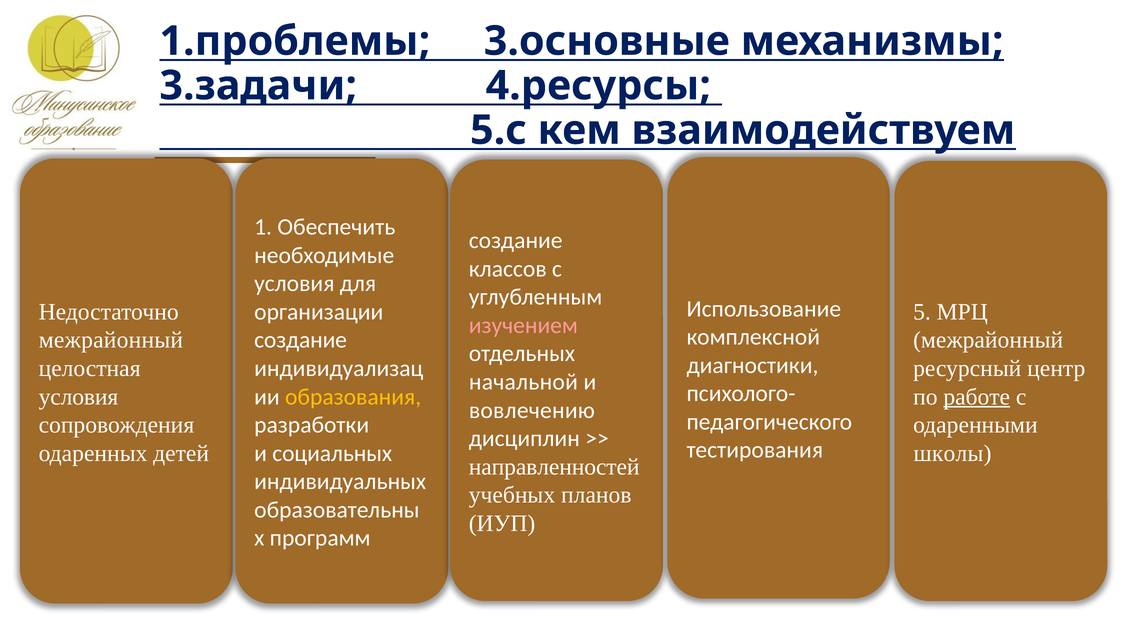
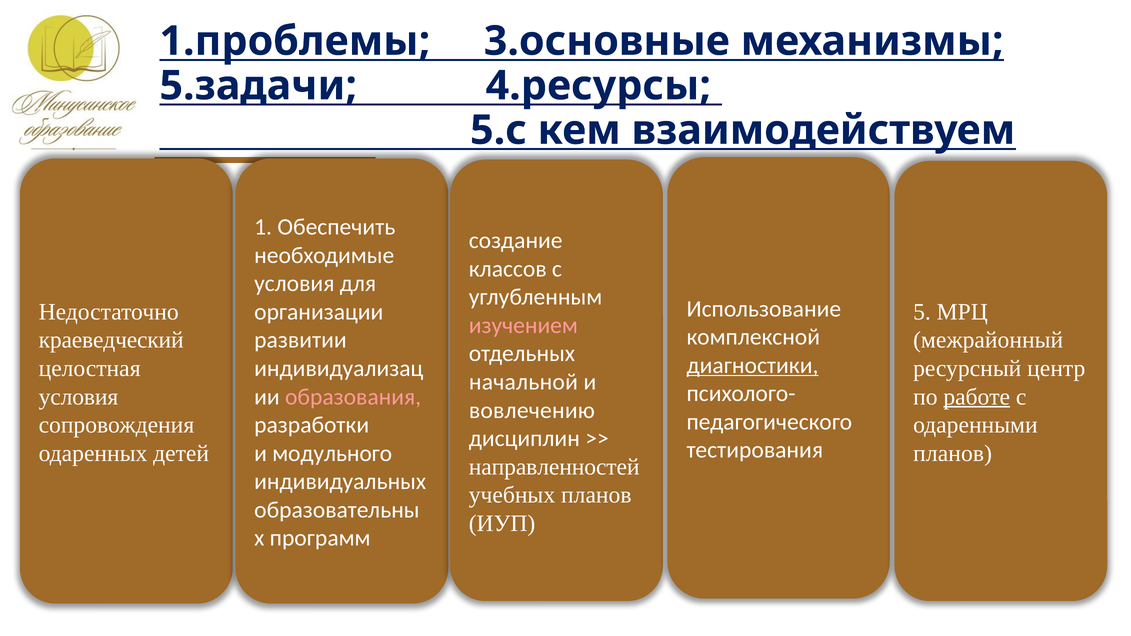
3.задачи: 3.задачи -> 5.задачи
межрайонный at (111, 340): межрайонный -> краеведческий
создание at (301, 340): создание -> развитии
диагностики underline: none -> present
образования colour: yellow -> pink
школы at (953, 453): школы -> планов
социальных: социальных -> модульного
